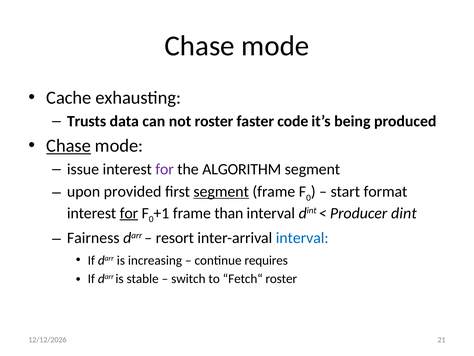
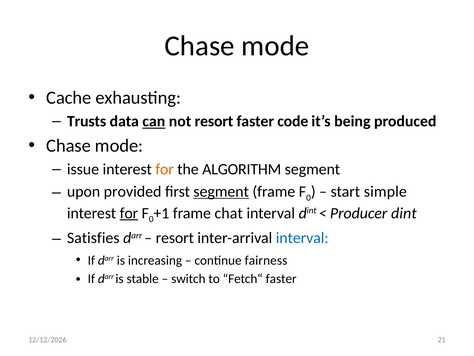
can underline: none -> present
not roster: roster -> resort
Chase at (69, 146) underline: present -> none
for at (165, 169) colour: purple -> orange
format: format -> simple
than: than -> chat
Fairness: Fairness -> Satisfies
requires: requires -> fairness
Fetch“ roster: roster -> faster
